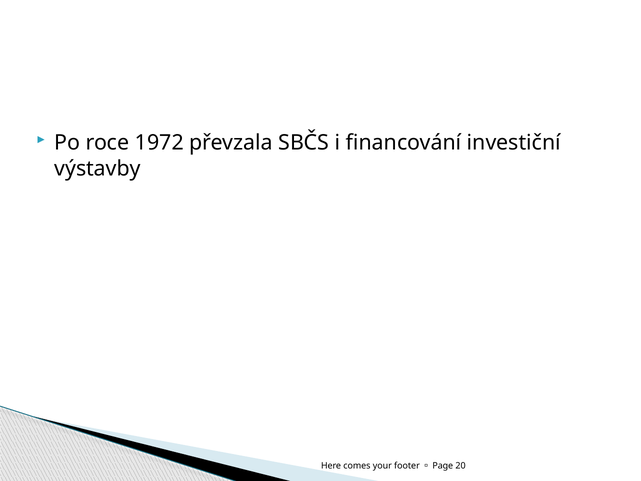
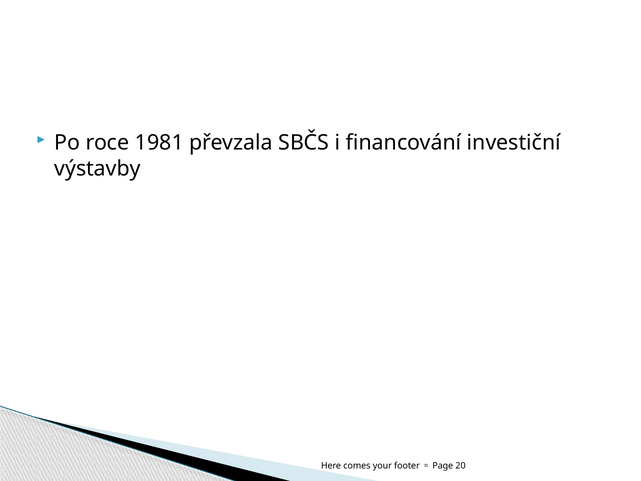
1972: 1972 -> 1981
